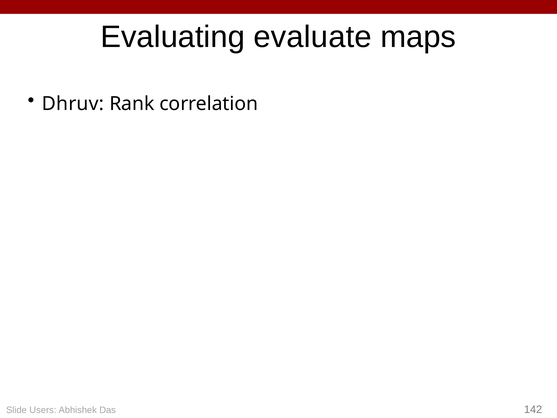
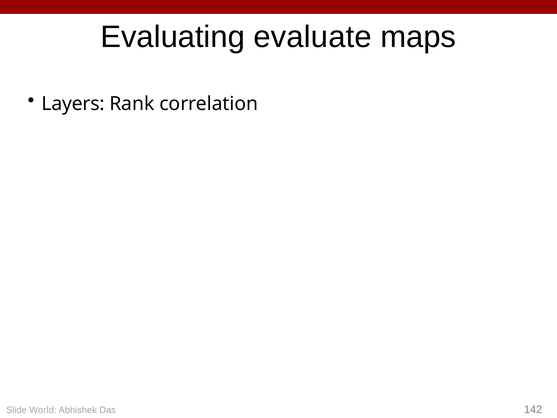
Dhruv: Dhruv -> Layers
Users: Users -> World
